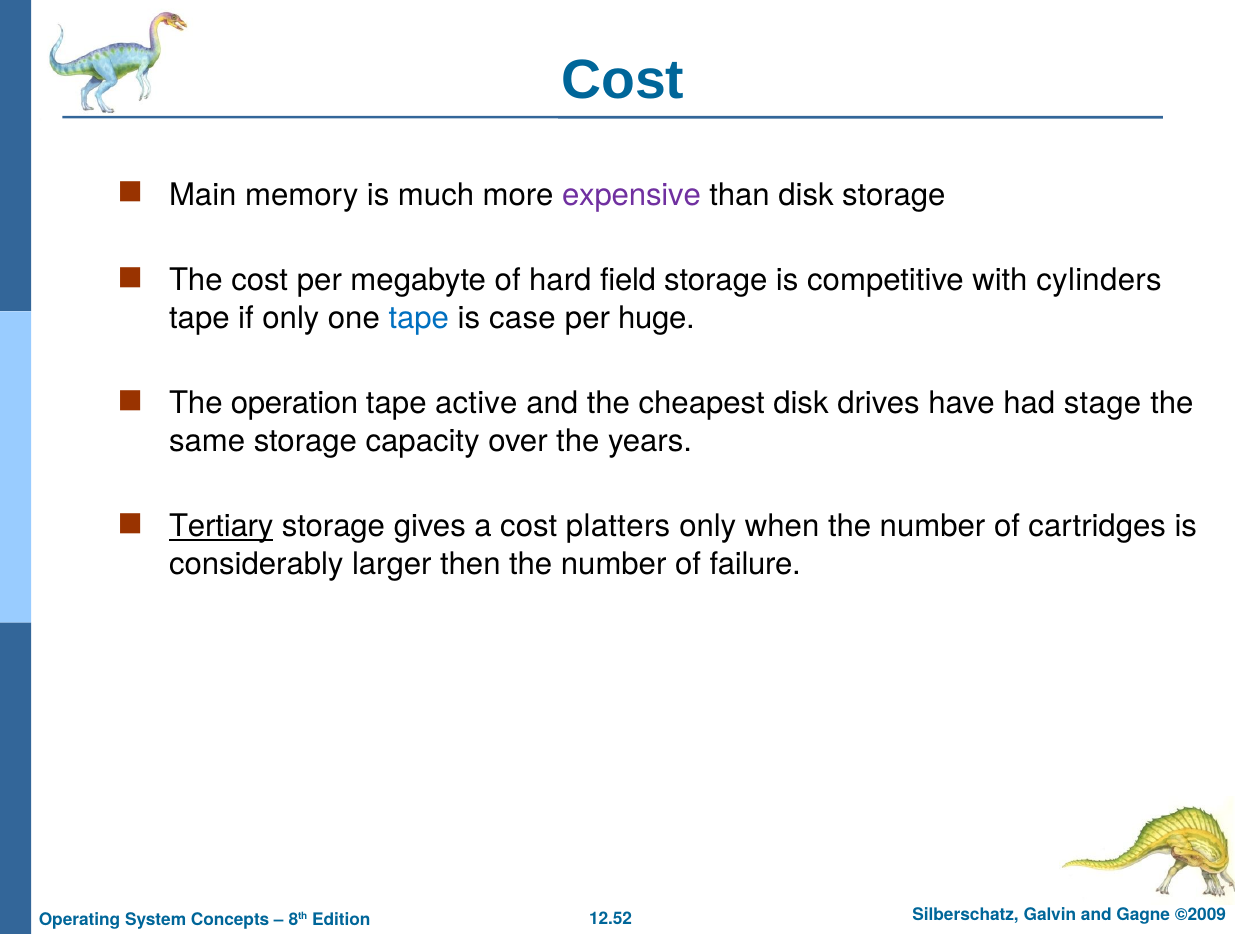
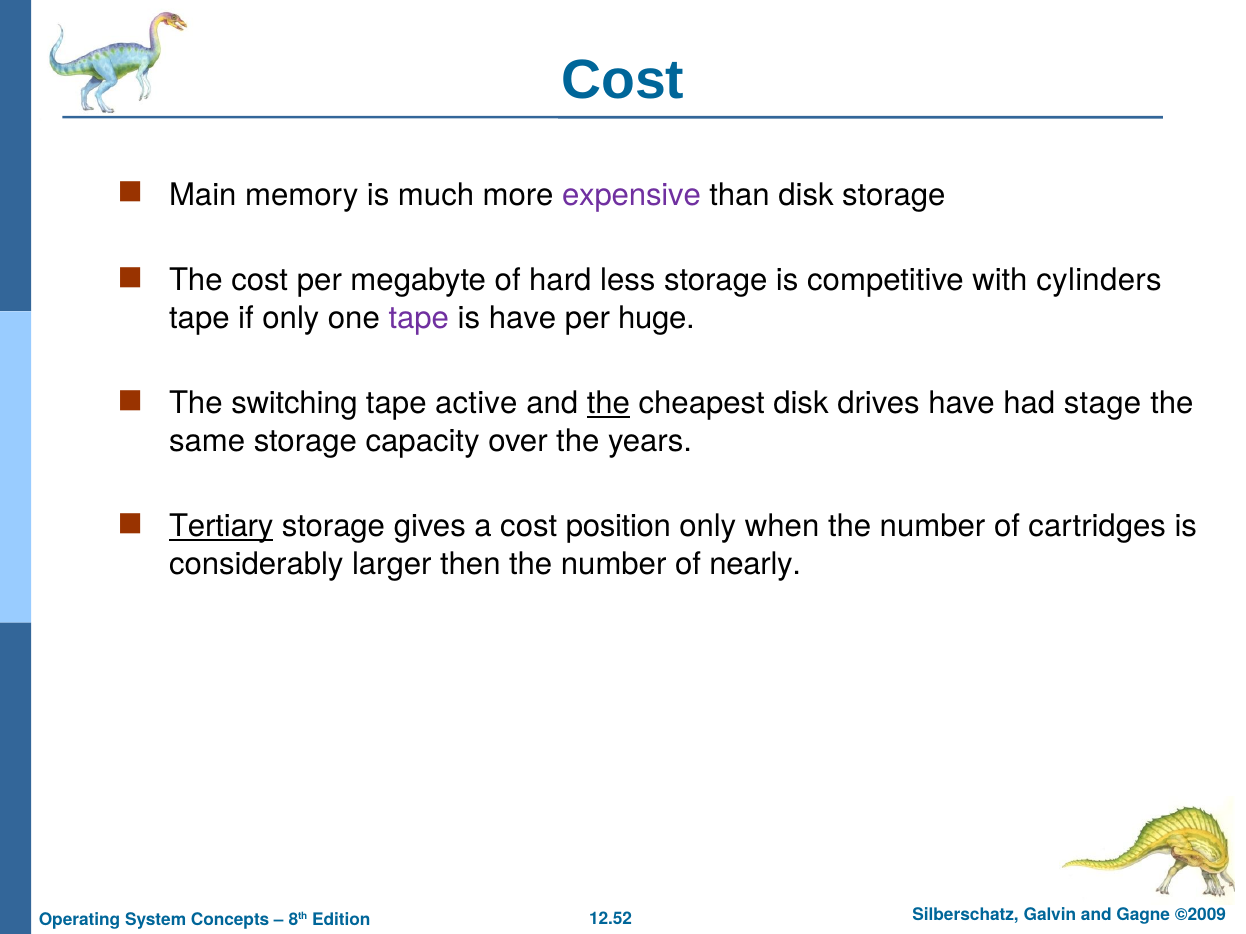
field: field -> less
tape at (419, 318) colour: blue -> purple
is case: case -> have
operation: operation -> switching
the at (608, 404) underline: none -> present
platters: platters -> position
failure: failure -> nearly
